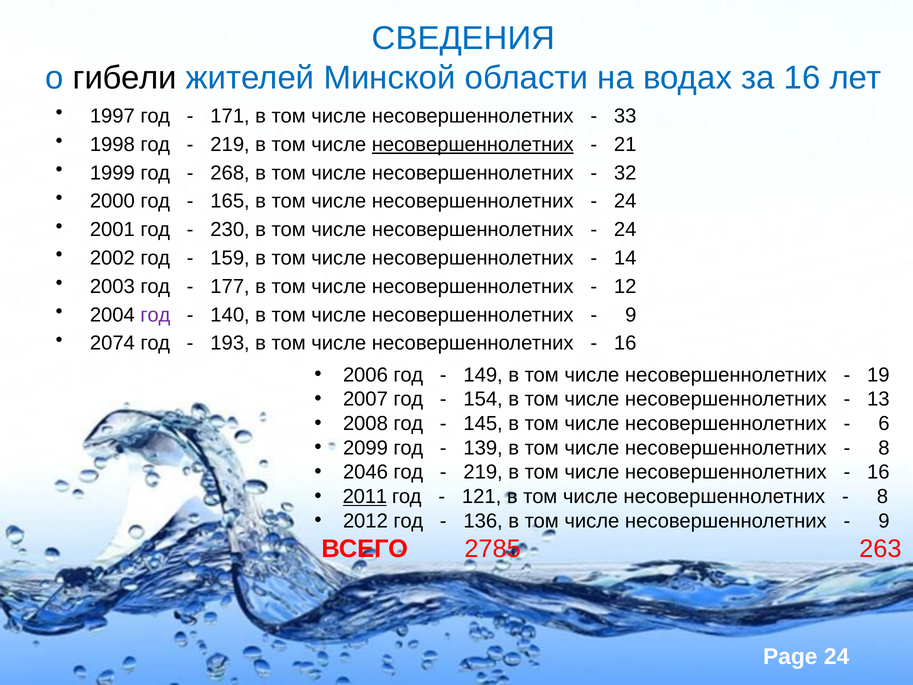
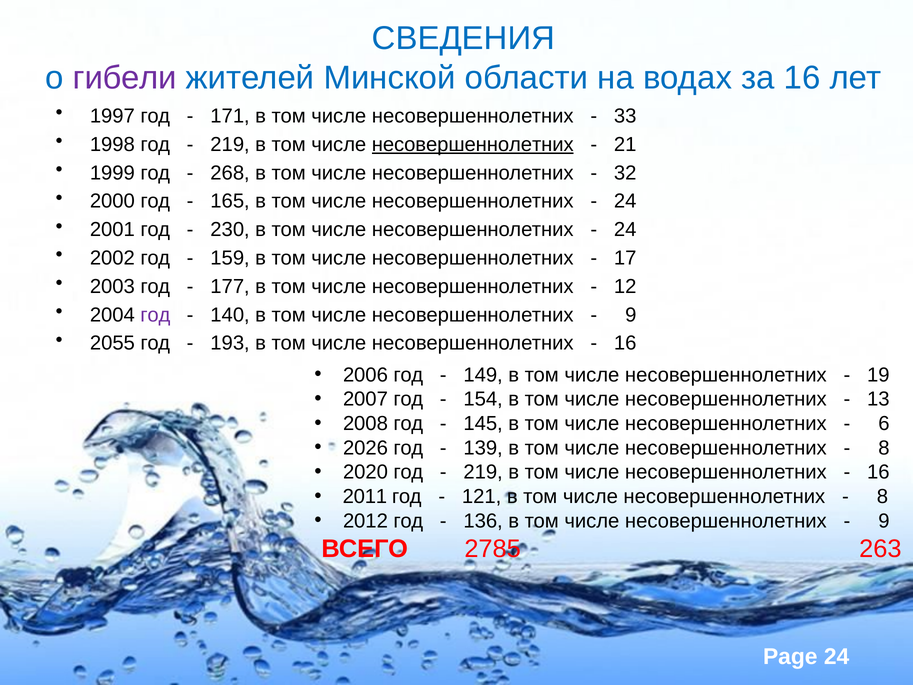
гибели colour: black -> purple
14: 14 -> 17
2074: 2074 -> 2055
2099: 2099 -> 2026
2046: 2046 -> 2020
2011 underline: present -> none
